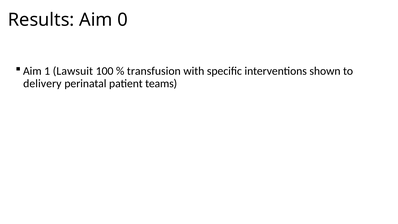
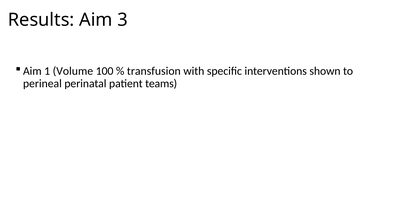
0: 0 -> 3
Lawsuit: Lawsuit -> Volume
delivery: delivery -> perineal
